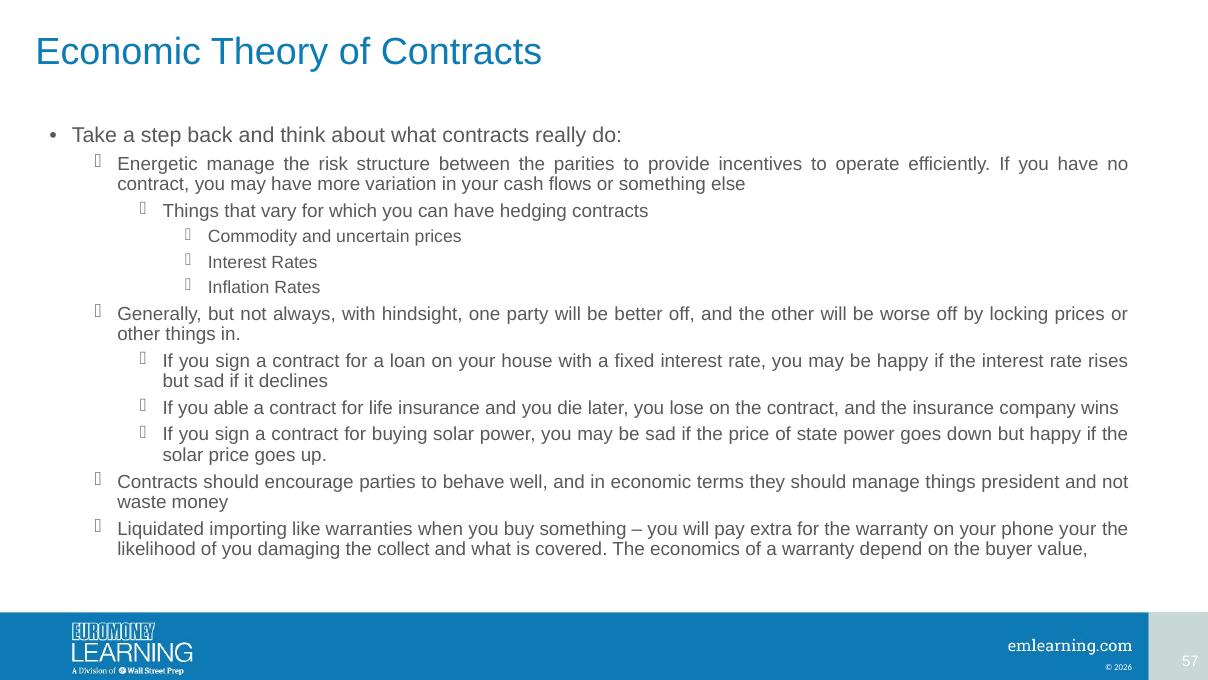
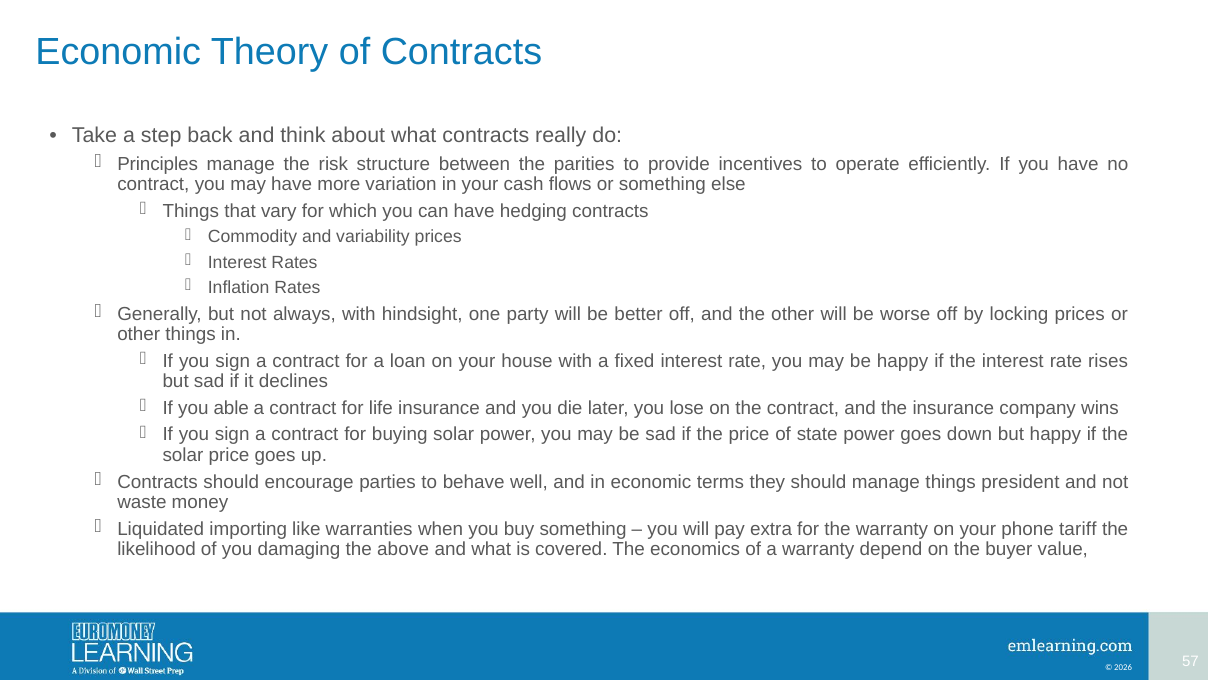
Energetic: Energetic -> Principles
uncertain: uncertain -> variability
phone your: your -> tariff
collect: collect -> above
